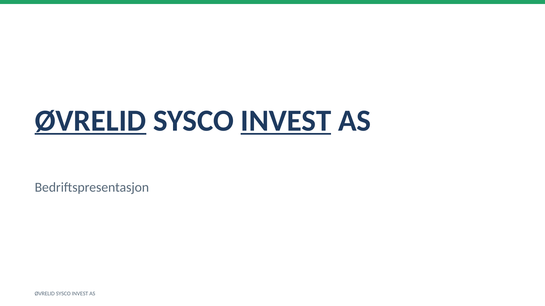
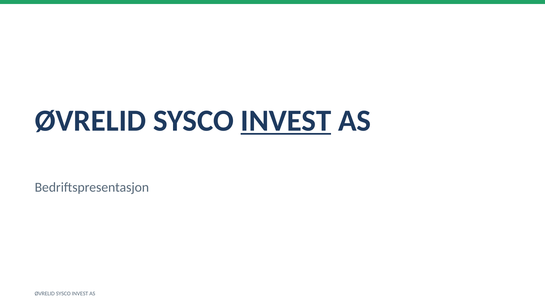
ØVRELID at (90, 121) underline: present -> none
